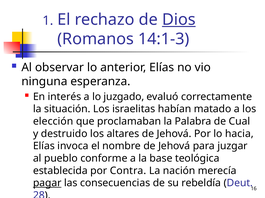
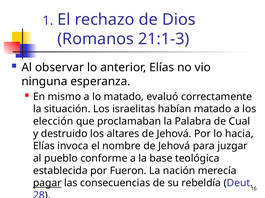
Dios underline: present -> none
14:1-3: 14:1-3 -> 21:1-3
interés: interés -> mismo
lo juzgado: juzgado -> matado
Contra: Contra -> Fueron
